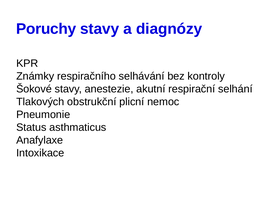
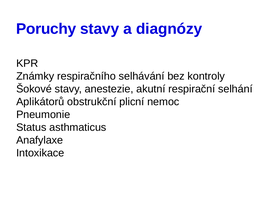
Tlakových: Tlakových -> Aplikátorů
